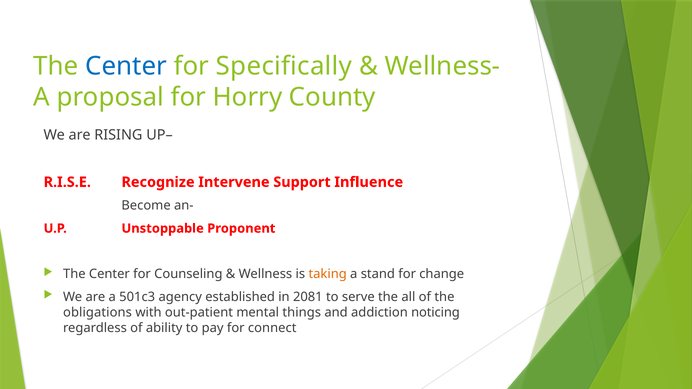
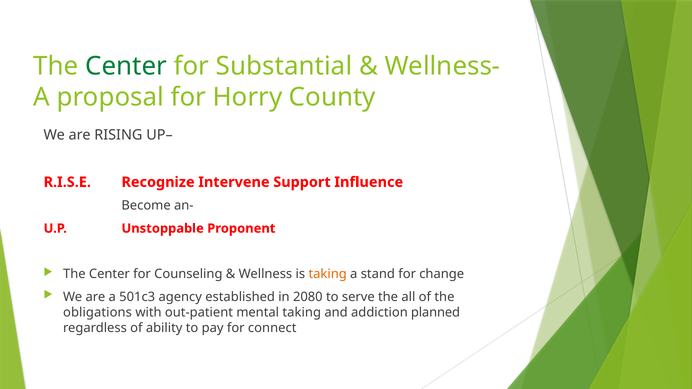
Center at (126, 66) colour: blue -> green
Specifically: Specifically -> Substantial
2081: 2081 -> 2080
mental things: things -> taking
noticing: noticing -> planned
